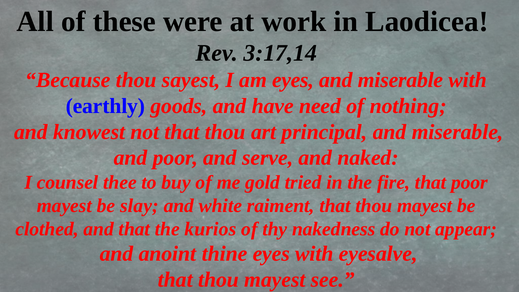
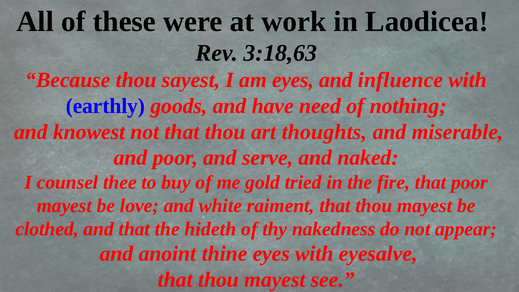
3:17,14: 3:17,14 -> 3:18,63
miserable at (401, 80): miserable -> influence
principal: principal -> thoughts
slay: slay -> love
kurios: kurios -> hideth
